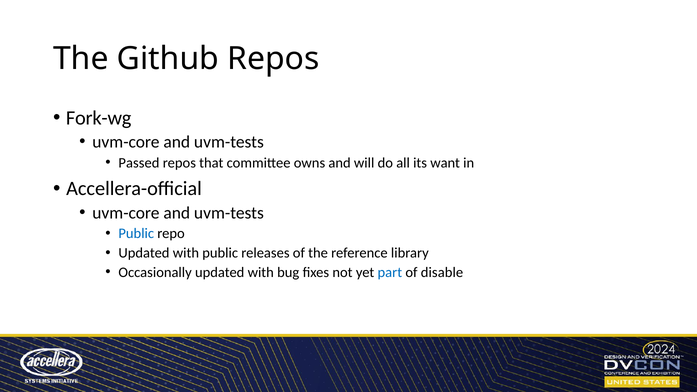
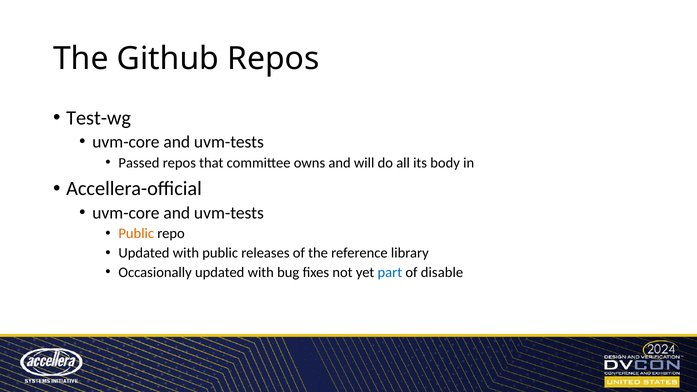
Fork-wg: Fork-wg -> Test-wg
want: want -> body
Public at (136, 234) colour: blue -> orange
